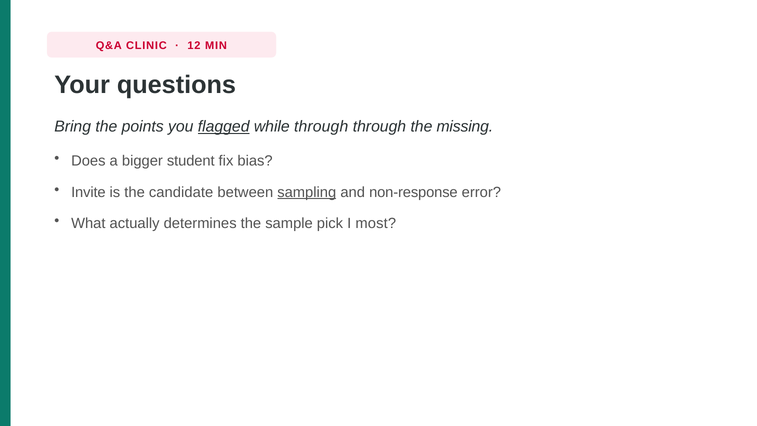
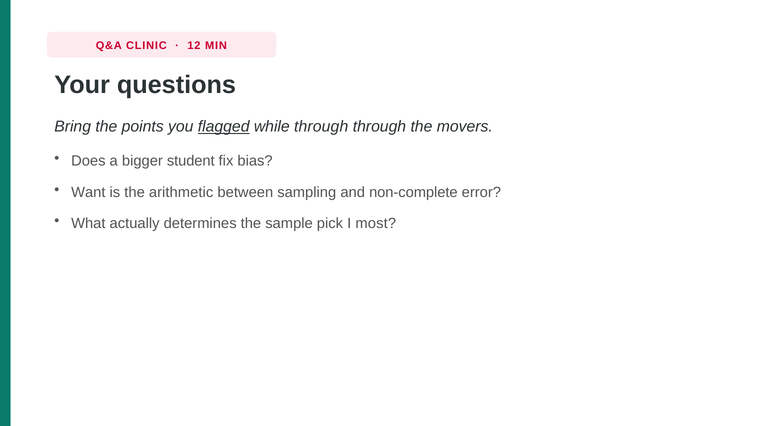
missing: missing -> movers
Invite: Invite -> Want
candidate: candidate -> arithmetic
sampling underline: present -> none
non-response: non-response -> non-complete
